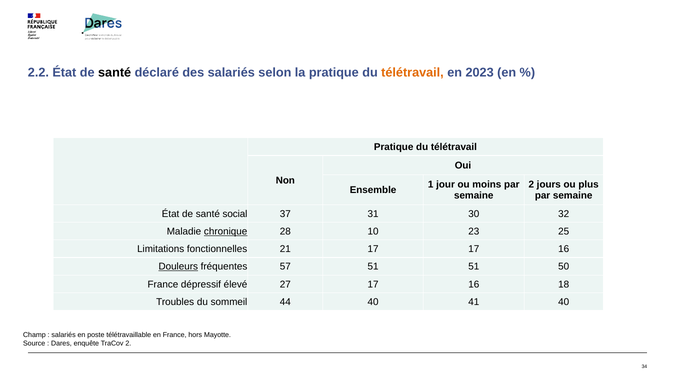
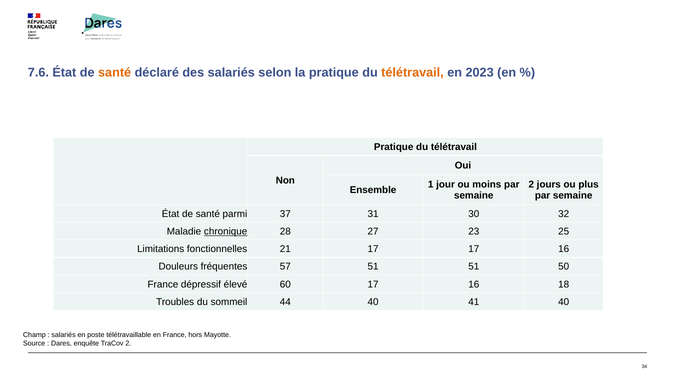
2.2: 2.2 -> 7.6
santé at (115, 73) colour: black -> orange
social: social -> parmi
10: 10 -> 27
Douleurs underline: present -> none
27: 27 -> 60
